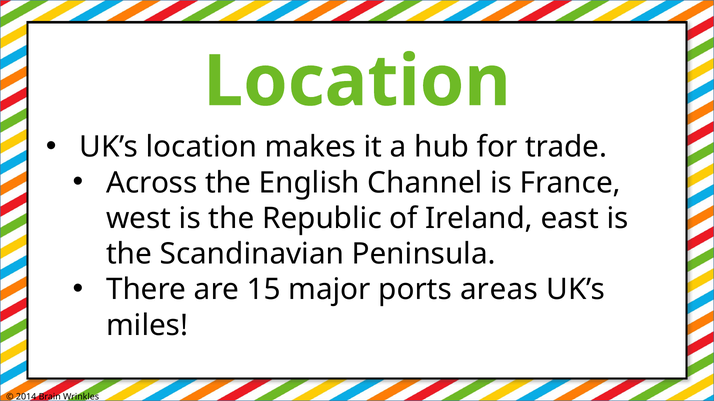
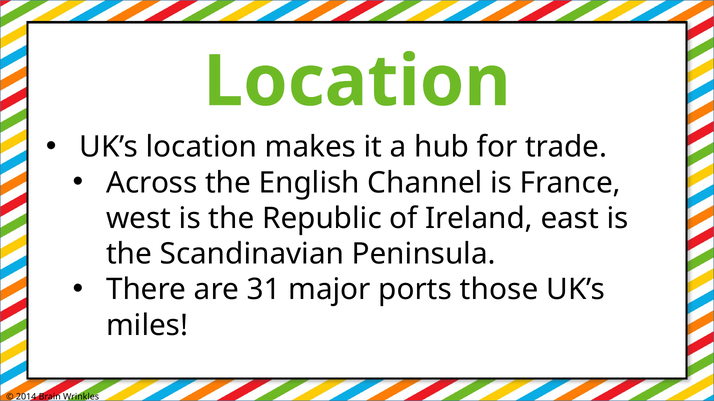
15: 15 -> 31
areas: areas -> those
